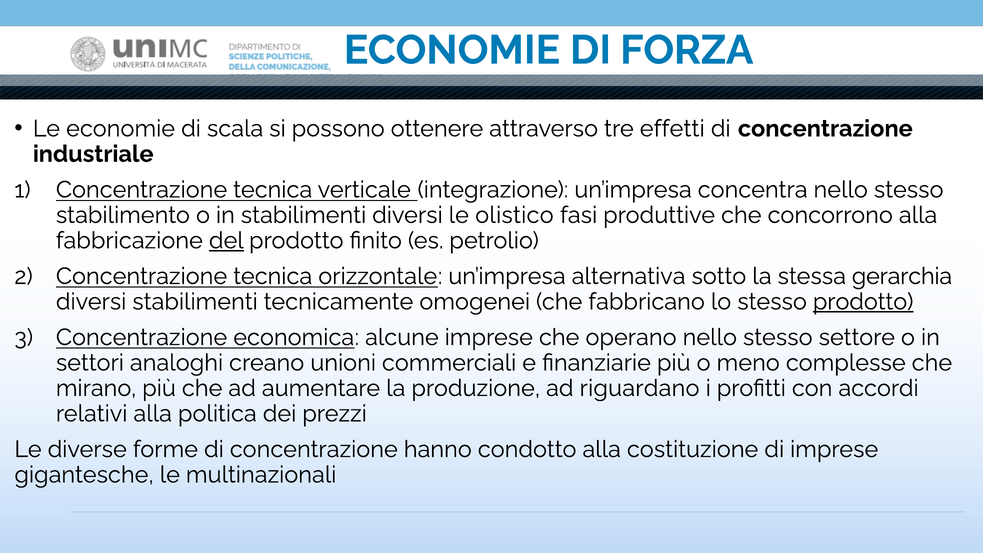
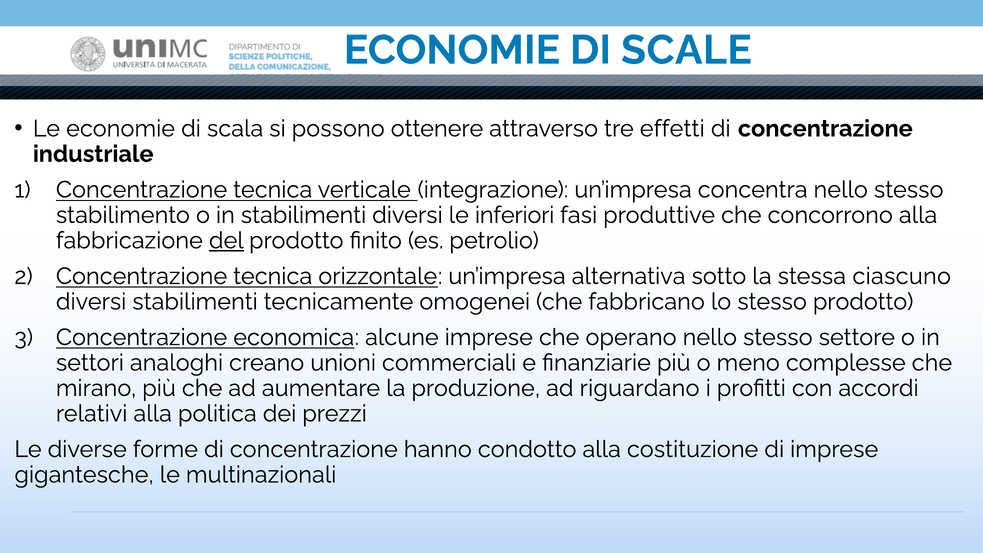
FORZA: FORZA -> SCALE
olistico: olistico -> inferiori
gerarchia: gerarchia -> ciascuno
prodotto at (863, 302) underline: present -> none
